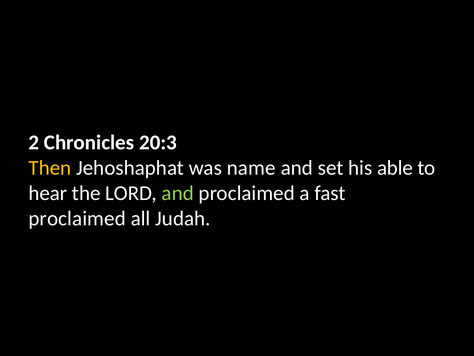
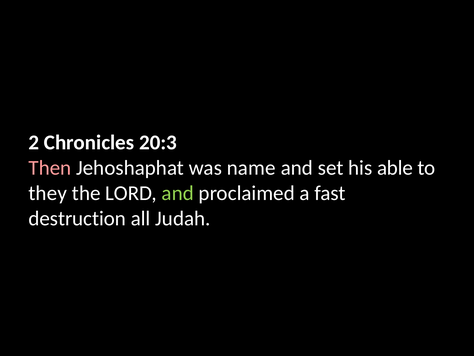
Then colour: yellow -> pink
hear: hear -> they
proclaimed at (77, 218): proclaimed -> destruction
